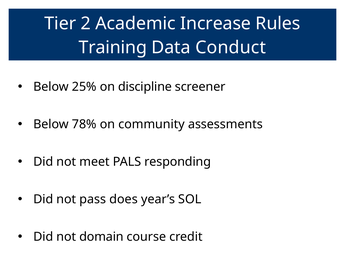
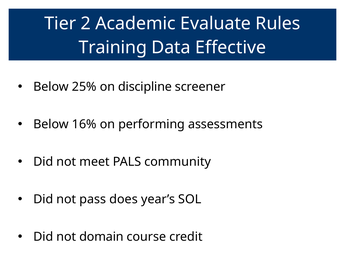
Increase: Increase -> Evaluate
Conduct: Conduct -> Effective
78%: 78% -> 16%
community: community -> performing
responding: responding -> community
